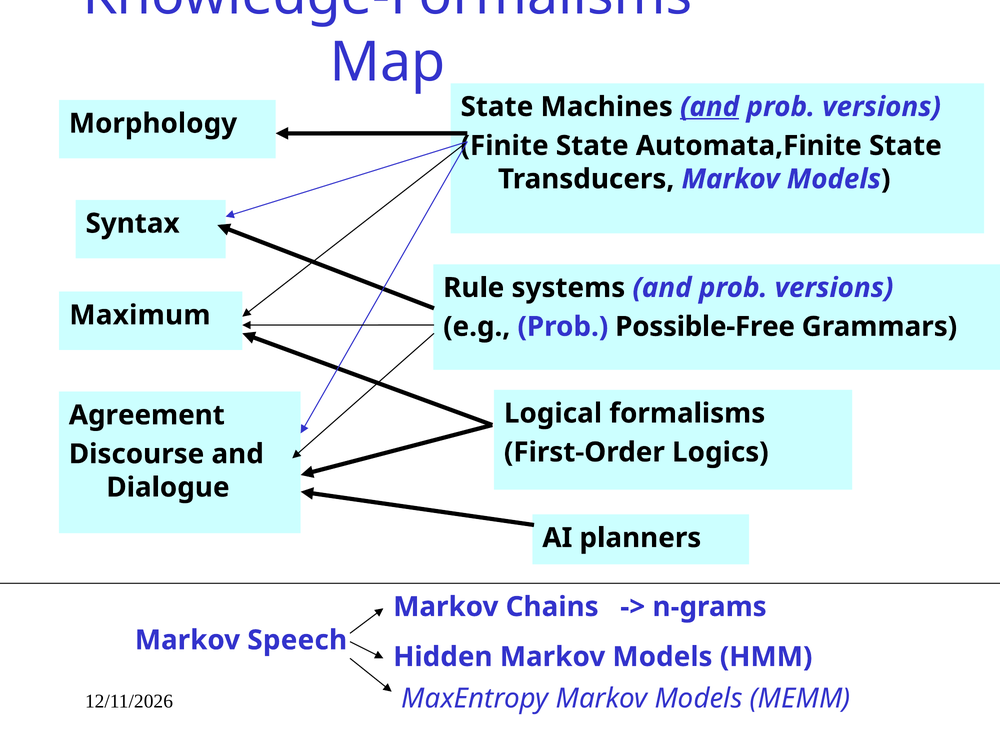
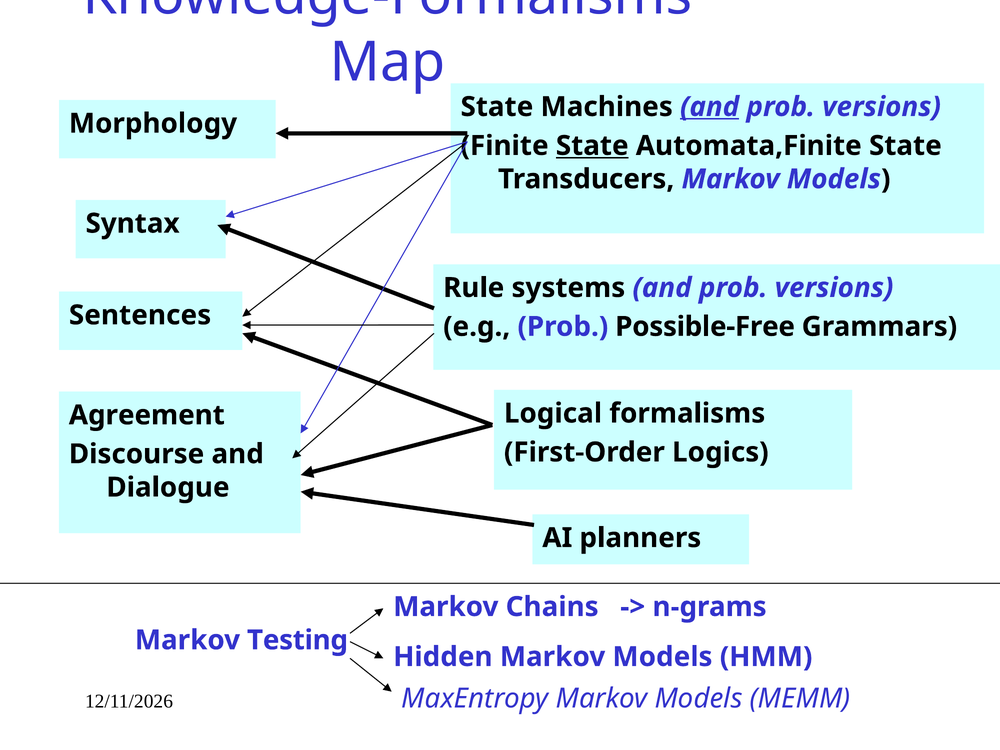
State at (592, 146) underline: none -> present
Maximum: Maximum -> Sentences
Speech: Speech -> Testing
